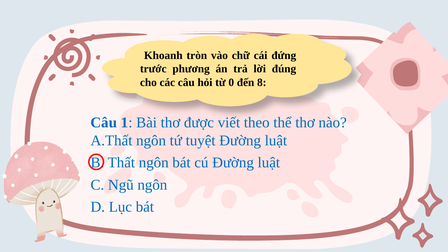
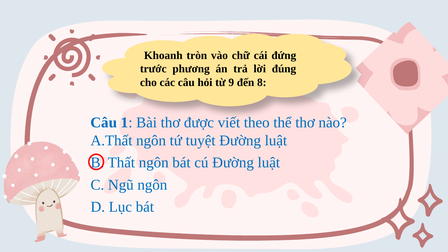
0: 0 -> 9
